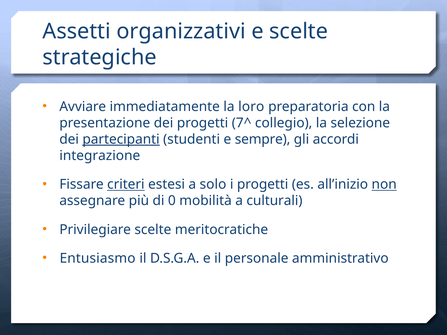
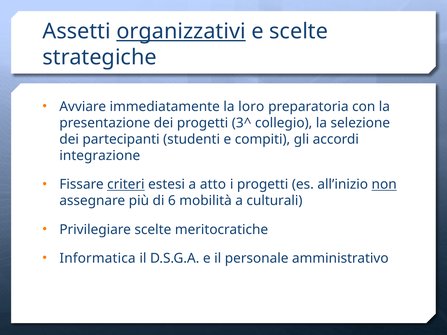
organizzativi underline: none -> present
7^: 7^ -> 3^
partecipanti underline: present -> none
sempre: sempre -> compiti
solo: solo -> atto
0: 0 -> 6
Entusiasmo: Entusiasmo -> Informatica
